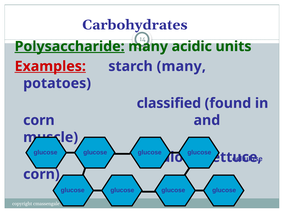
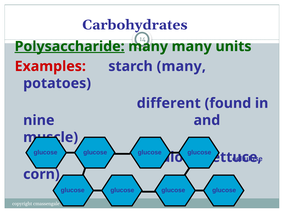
many acidic: acidic -> many
Examples underline: present -> none
classified: classified -> different
corn at (39, 120): corn -> nine
